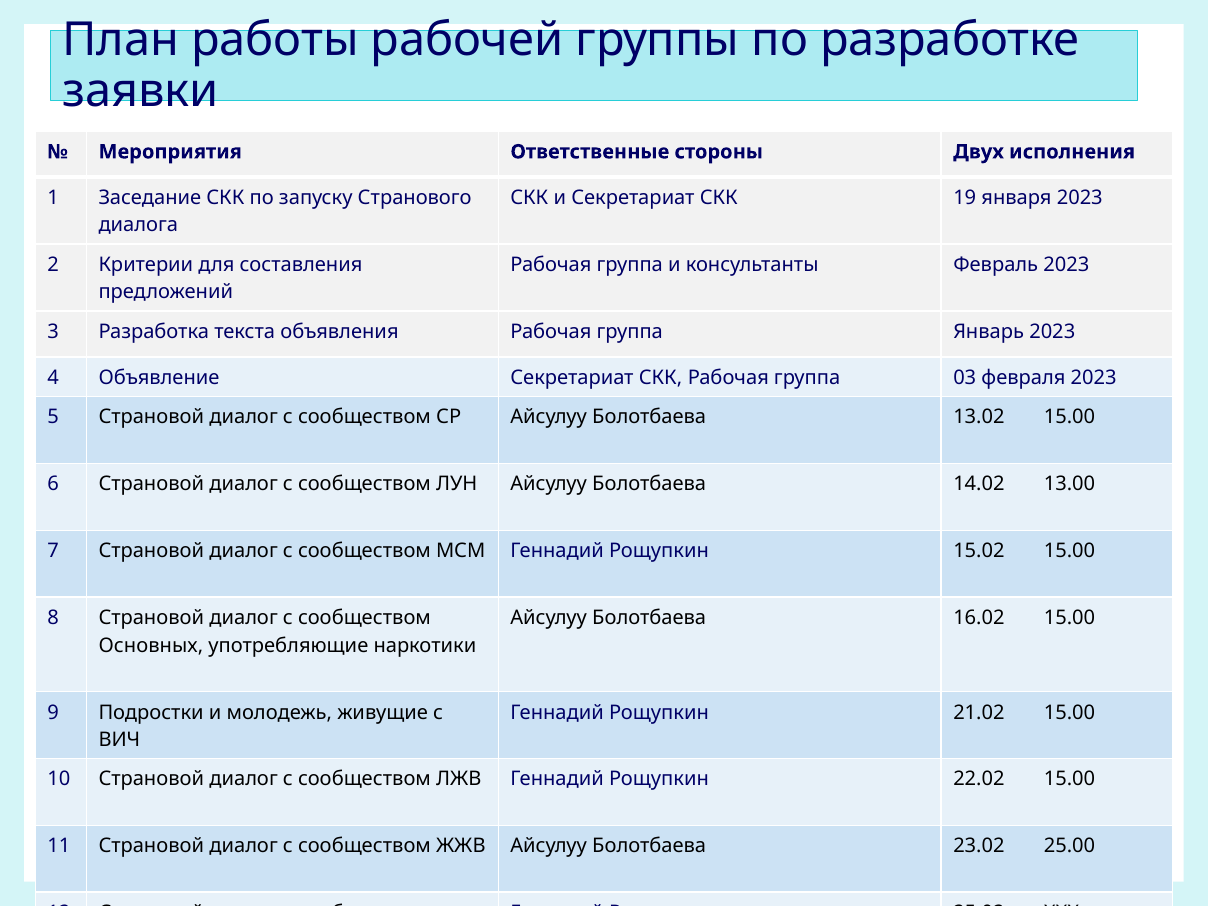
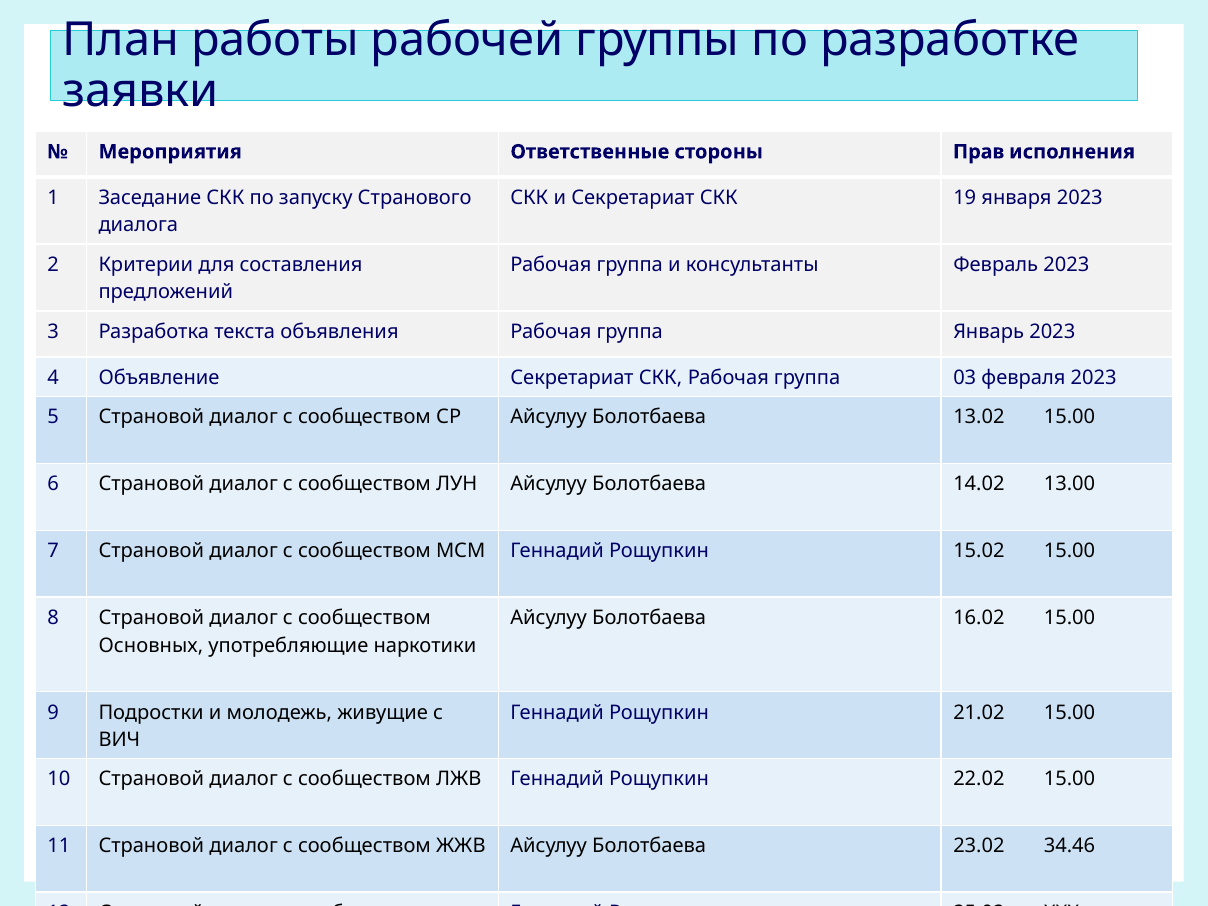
Двух: Двух -> Прав
25.00: 25.00 -> 34.46
